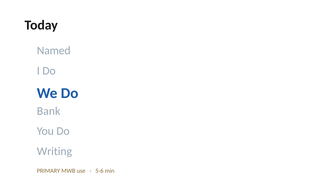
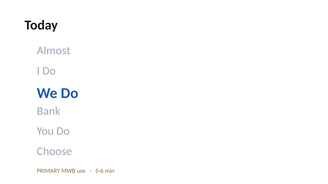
Named: Named -> Almost
Writing: Writing -> Choose
